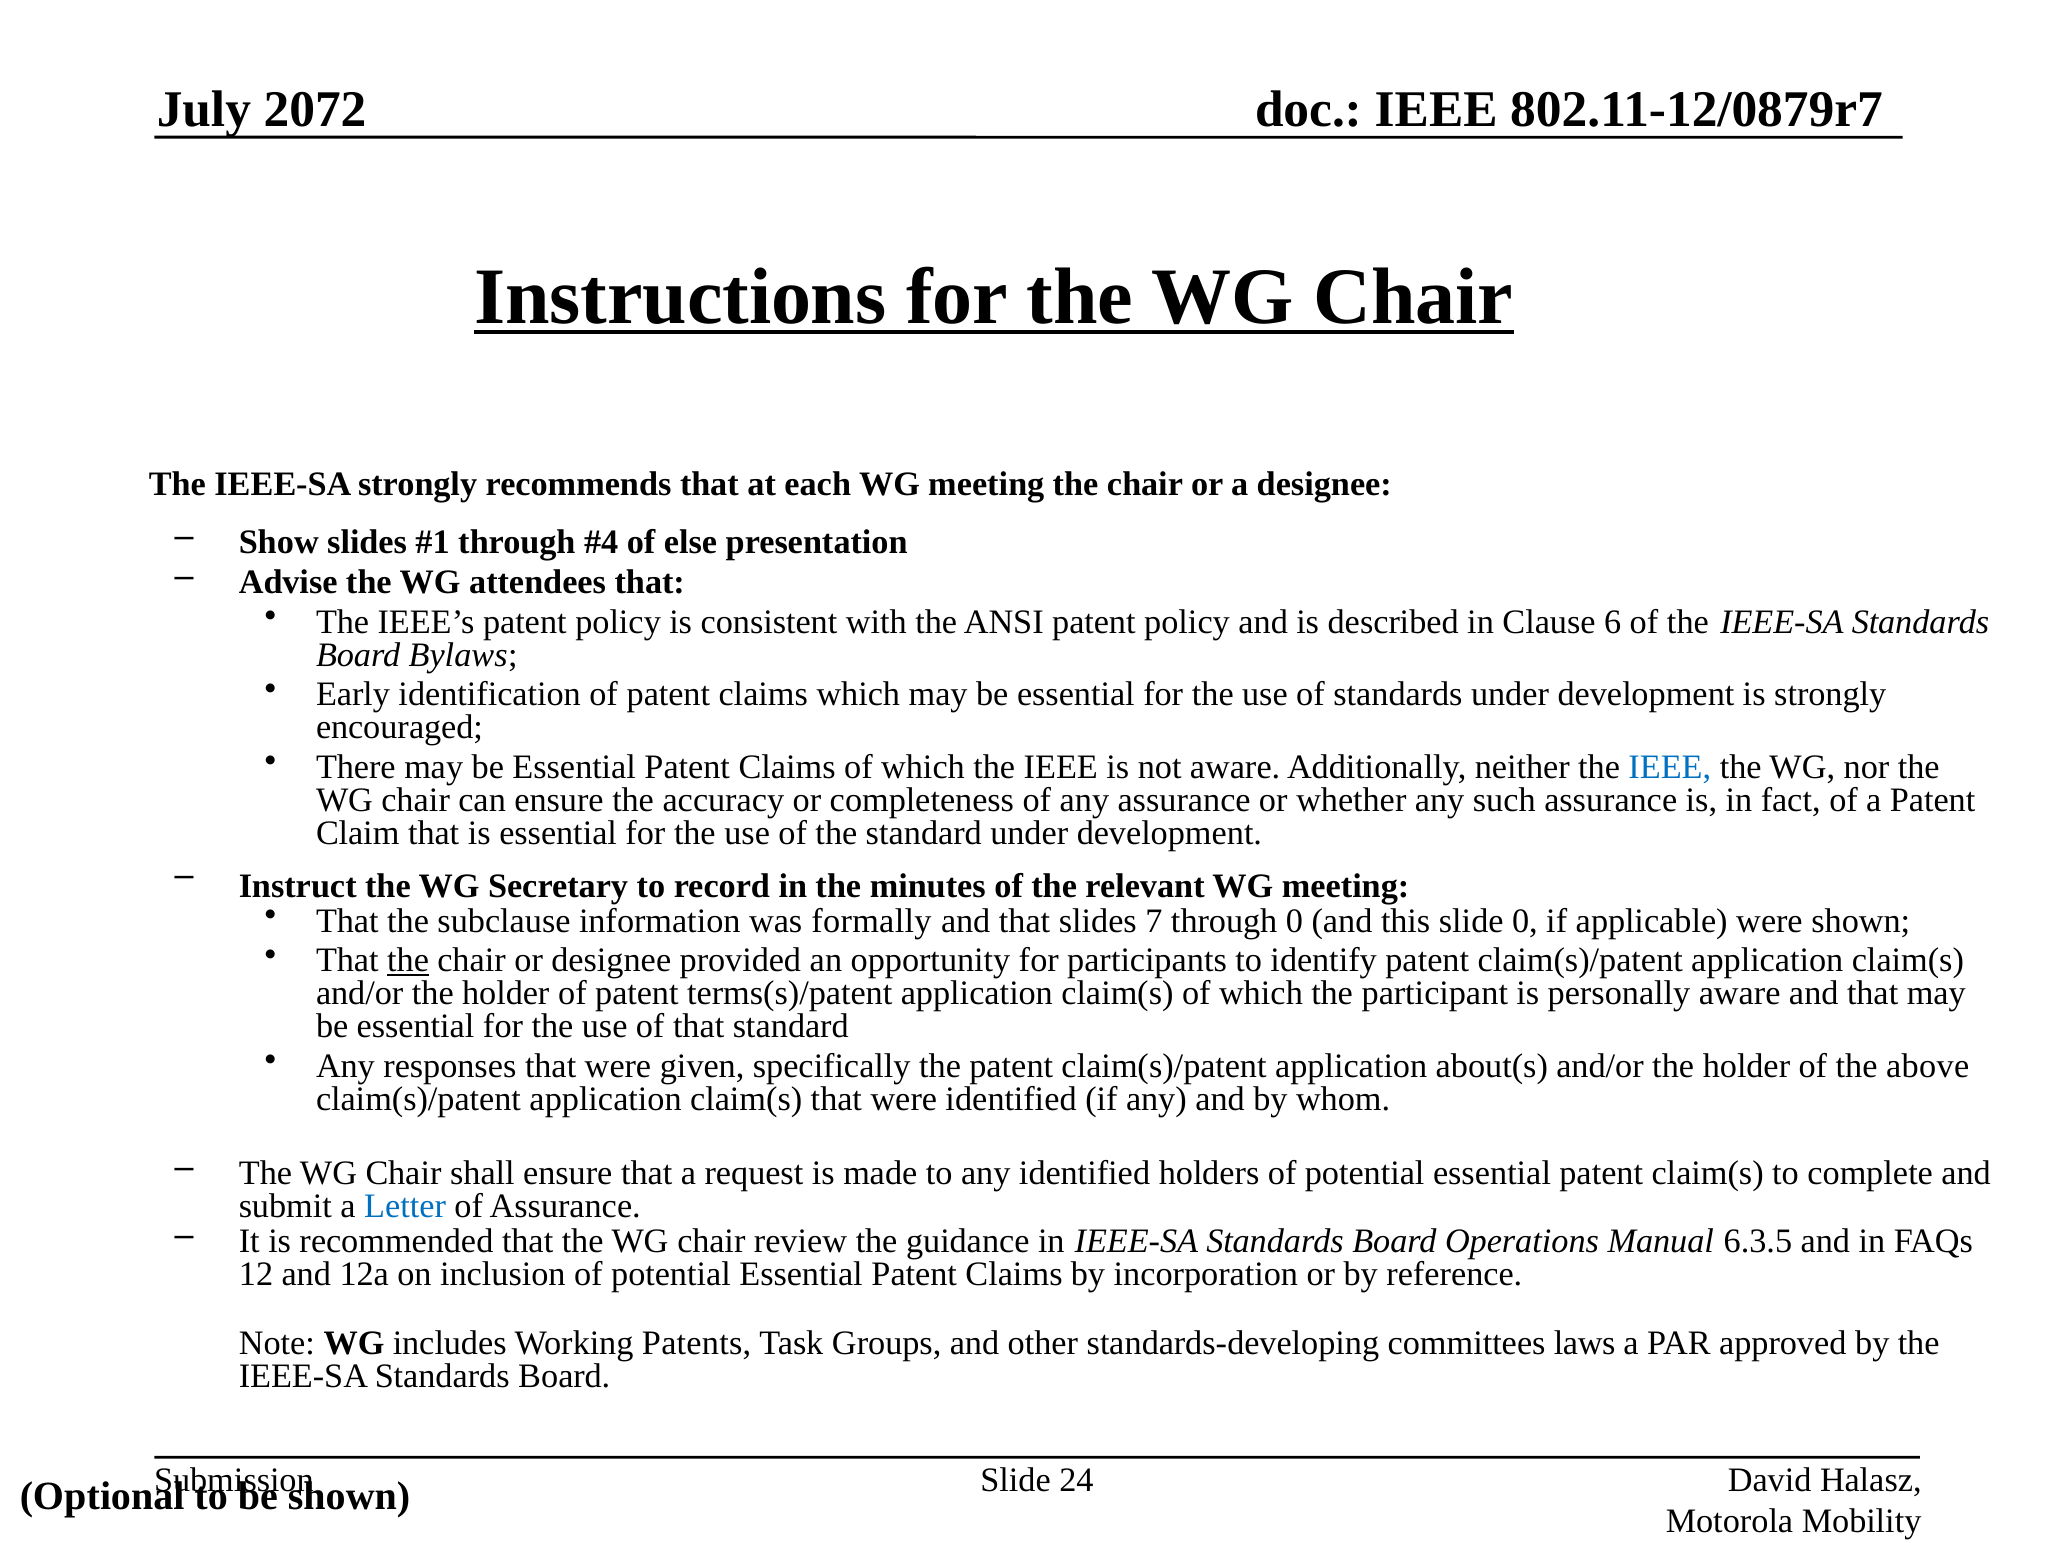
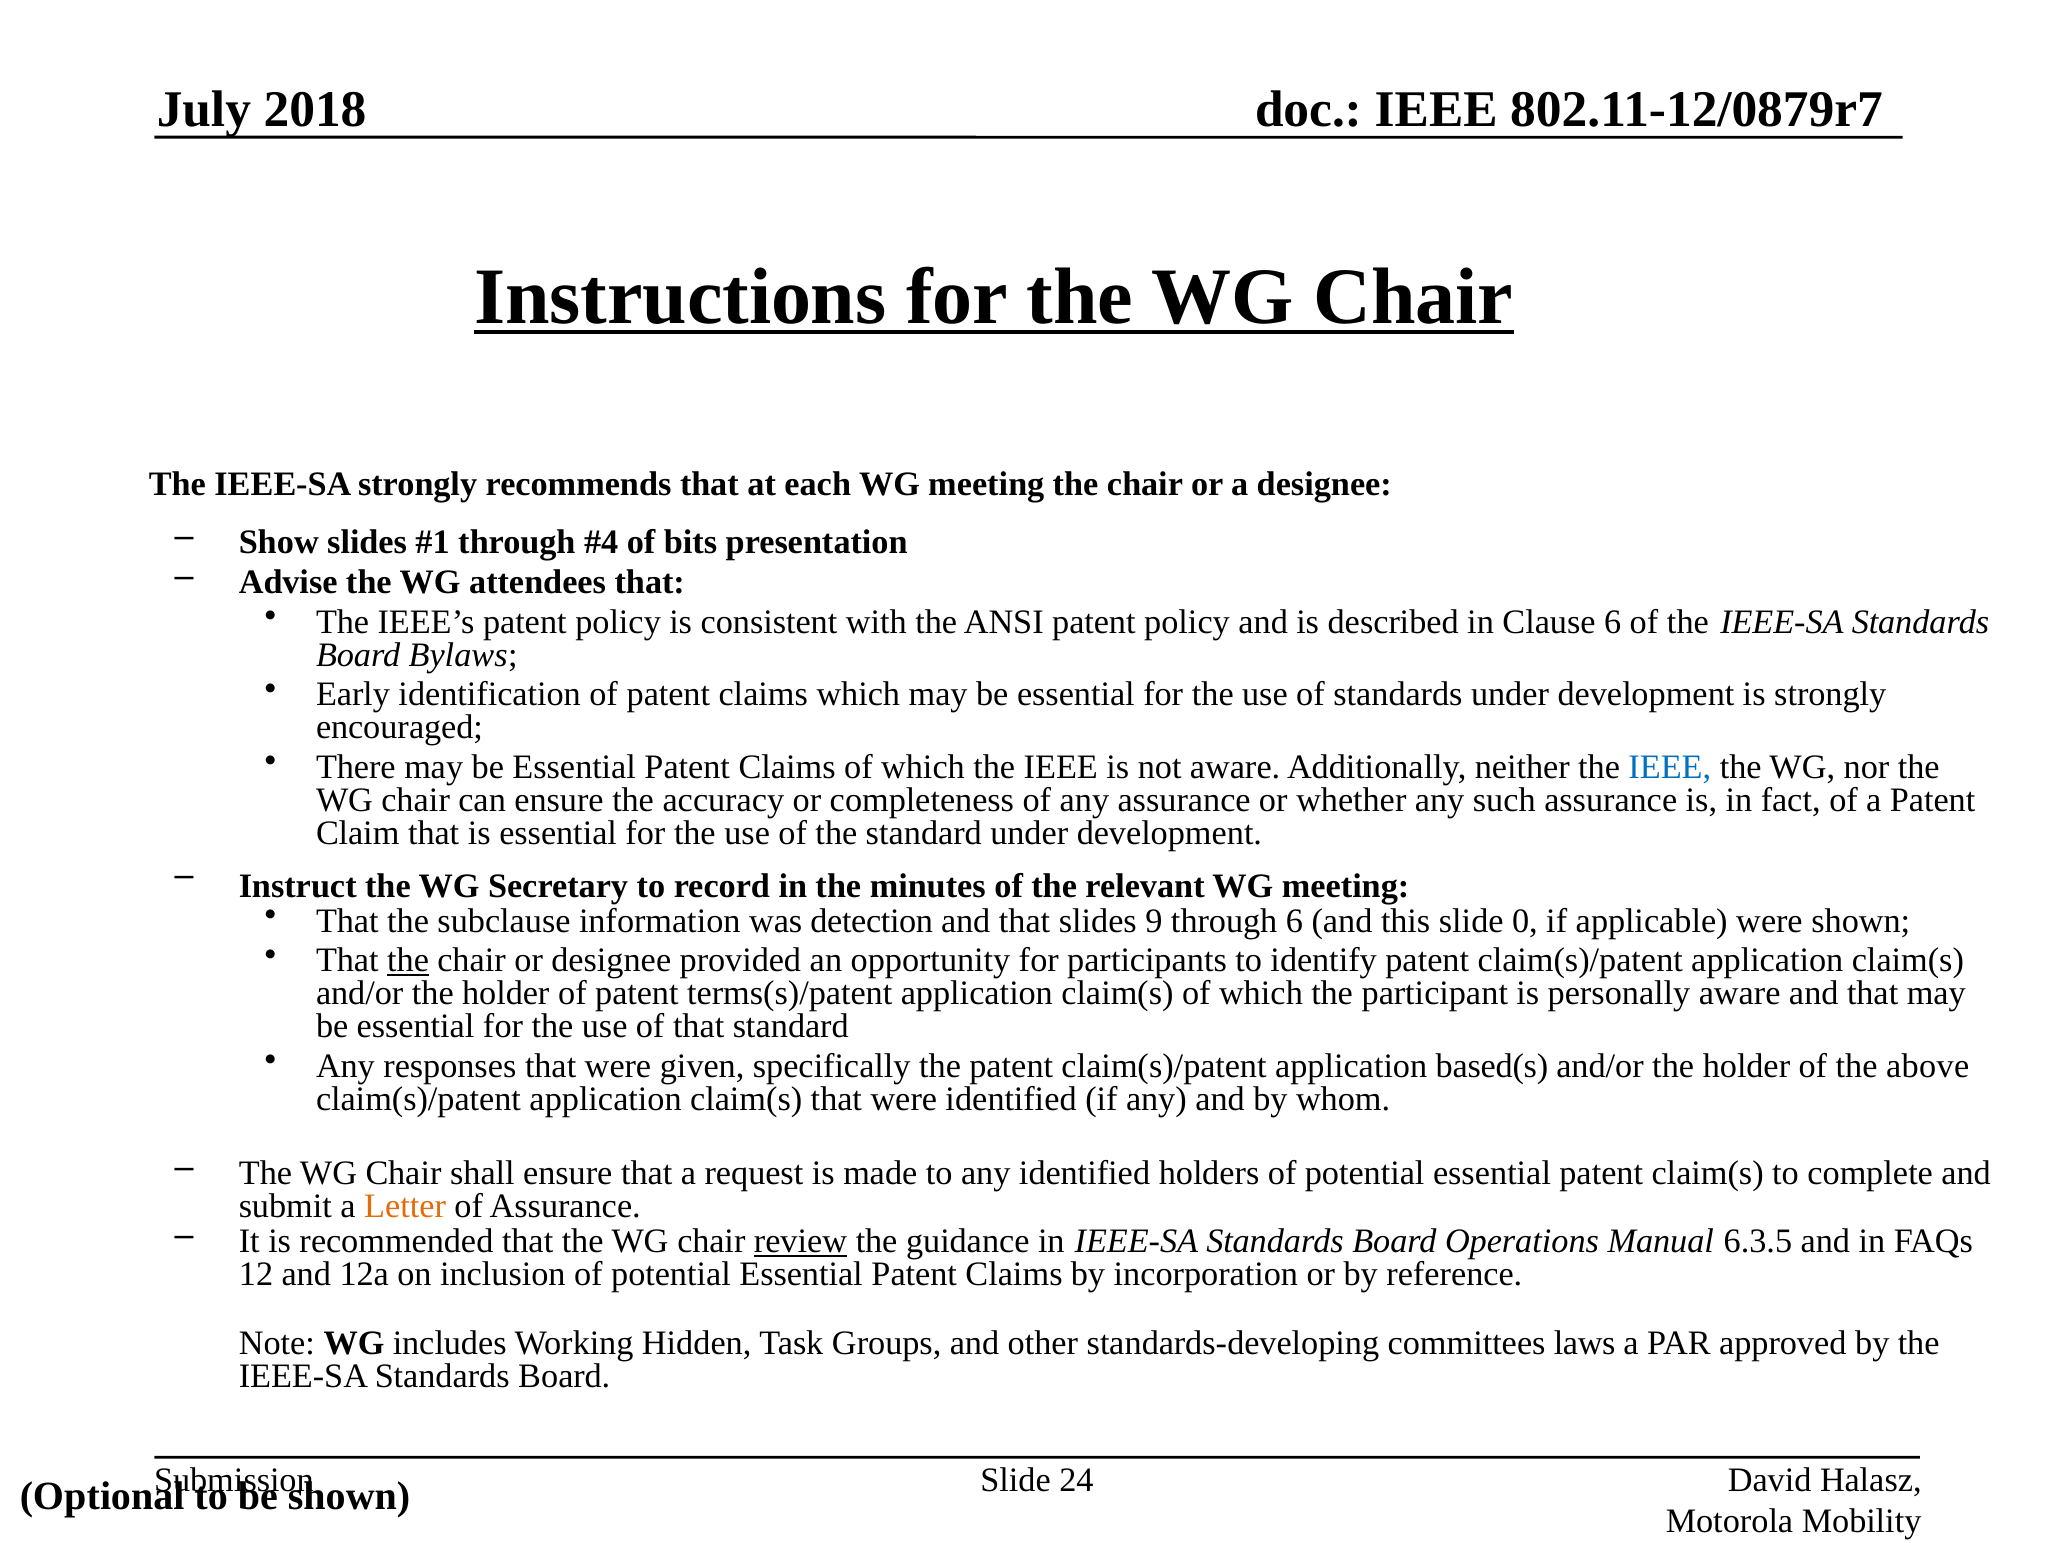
2072: 2072 -> 2018
else: else -> bits
formally: formally -> detection
7: 7 -> 9
through 0: 0 -> 6
about(s: about(s -> based(s
Letter colour: blue -> orange
review underline: none -> present
Patents: Patents -> Hidden
